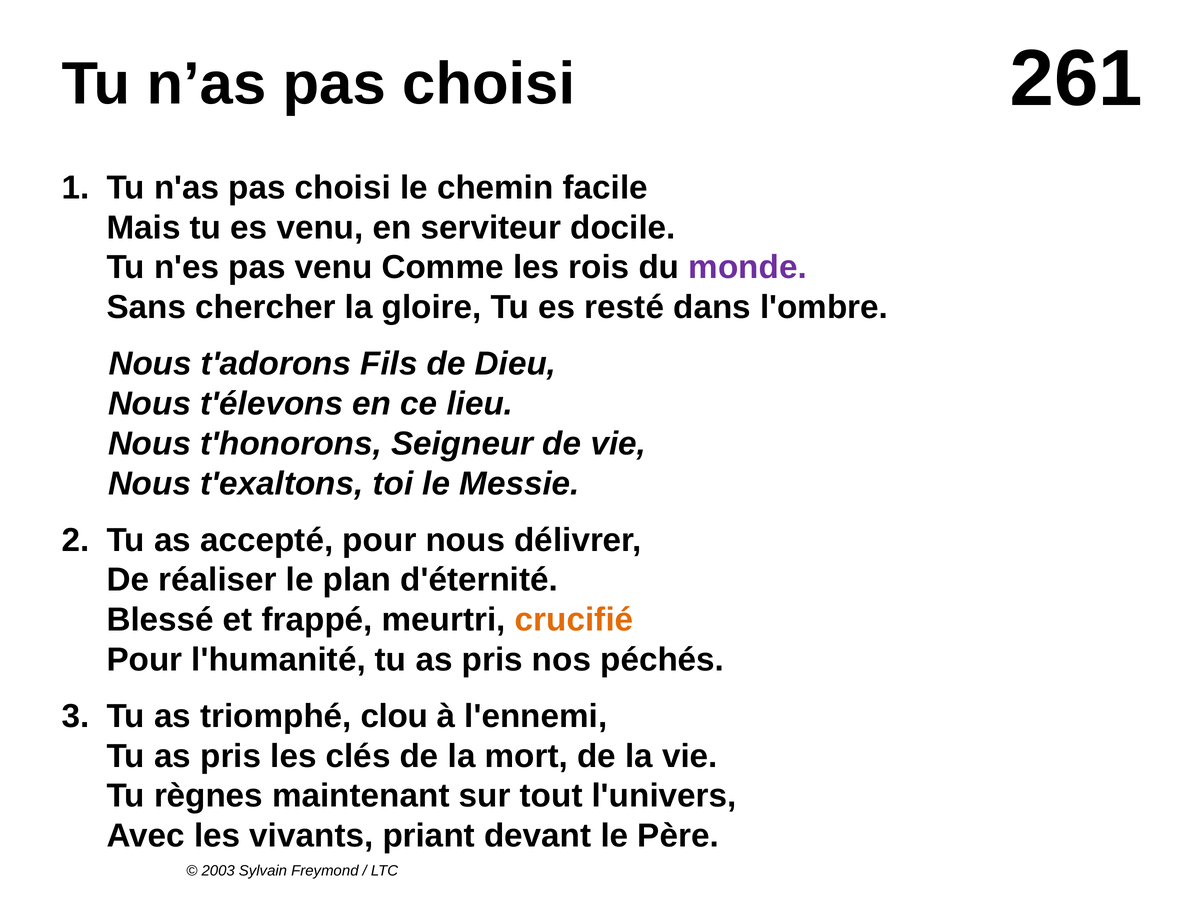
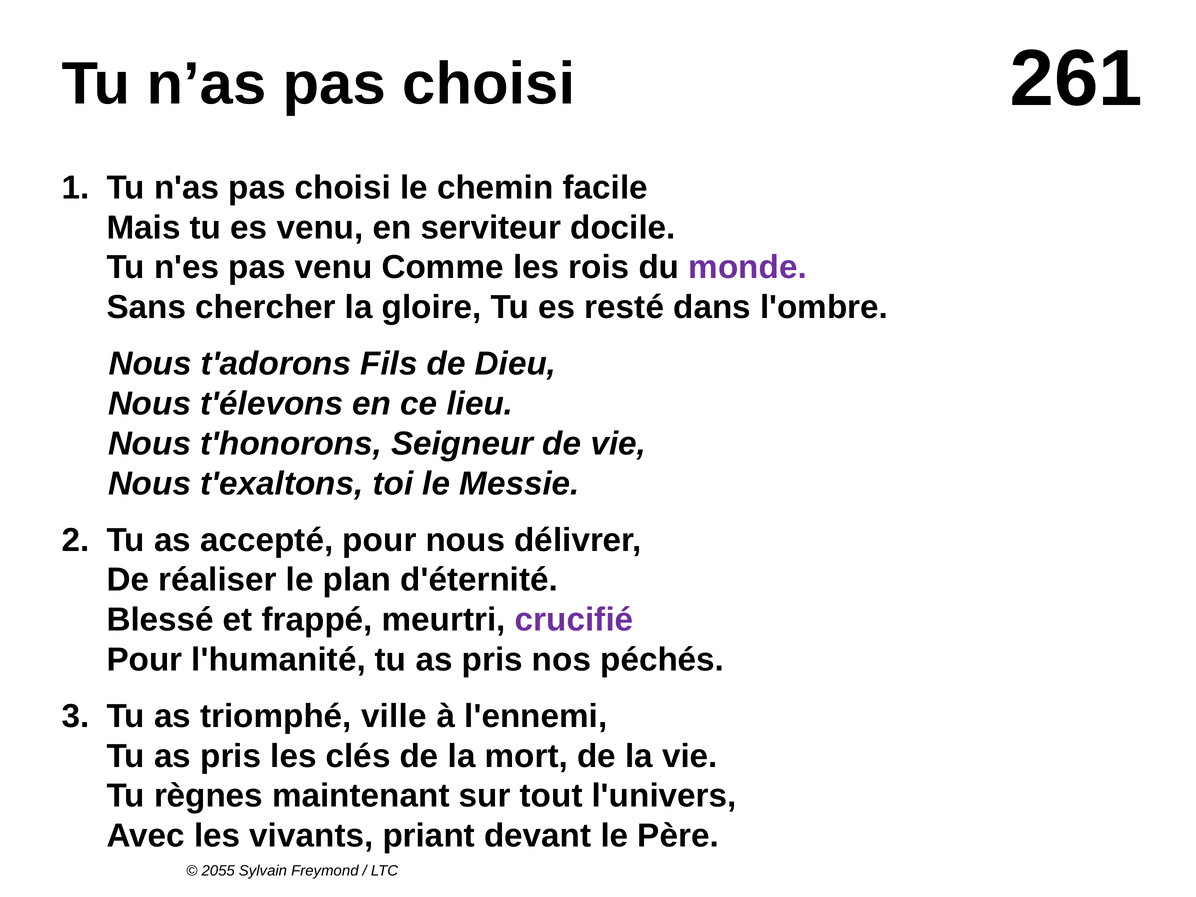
crucifié colour: orange -> purple
clou: clou -> ville
2003: 2003 -> 2055
